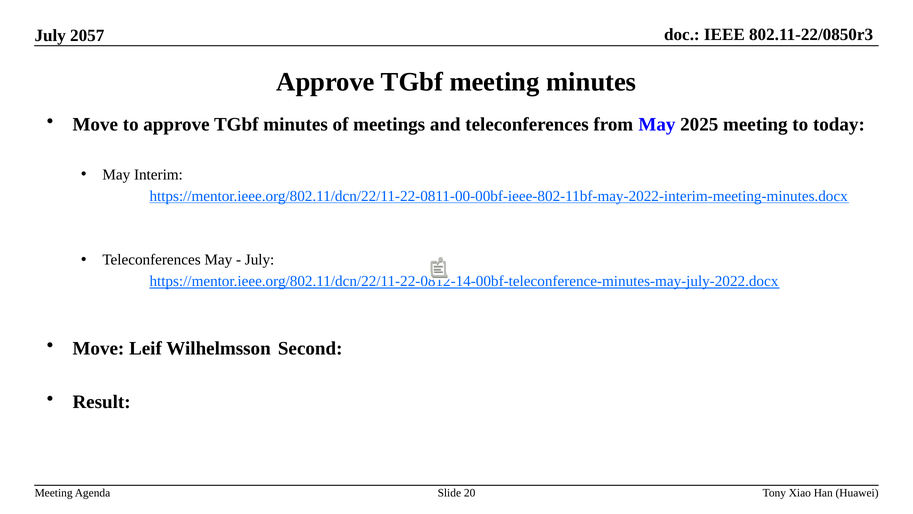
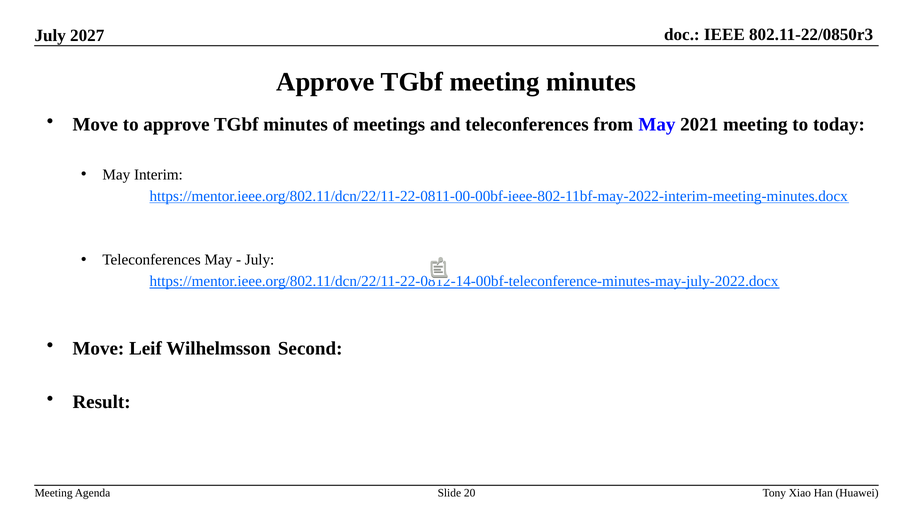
2057: 2057 -> 2027
2025: 2025 -> 2021
